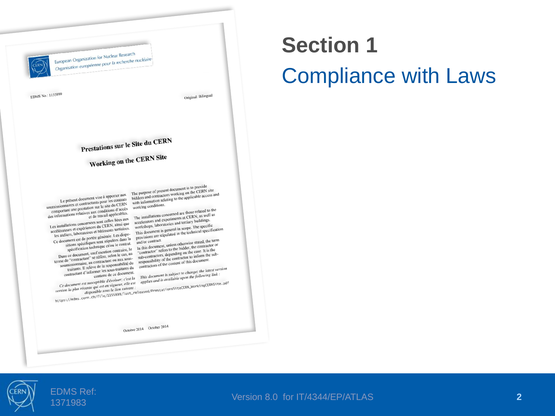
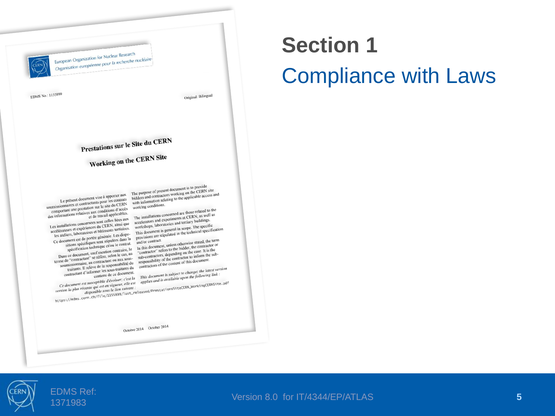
2: 2 -> 5
